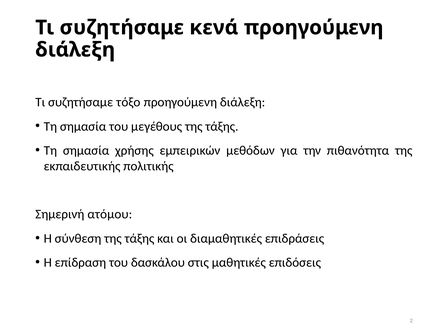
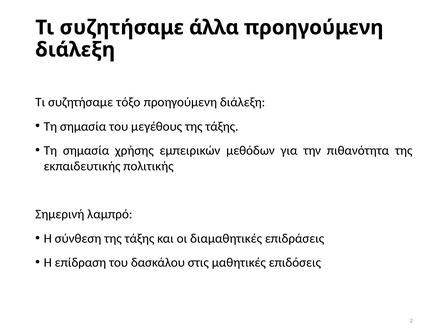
κενά: κενά -> άλλα
ατόμου: ατόμου -> λαμπρό
